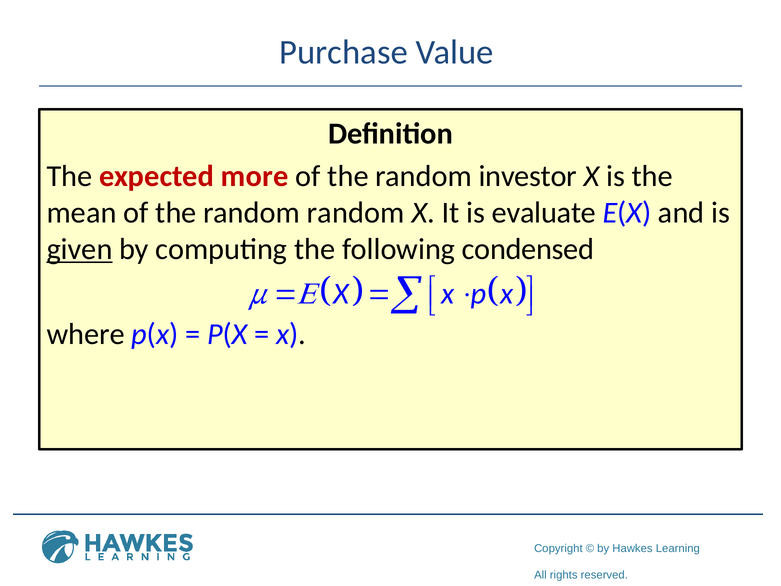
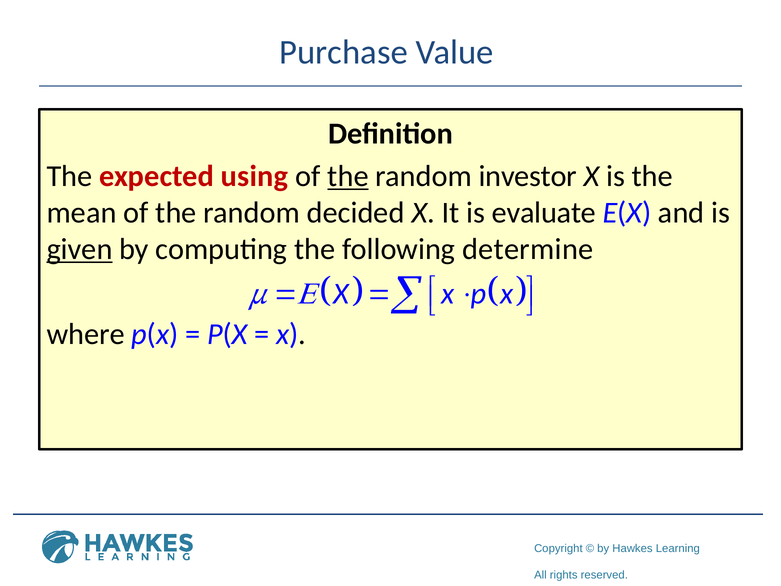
more: more -> using
the at (348, 176) underline: none -> present
random random: random -> decided
condensed: condensed -> determine
